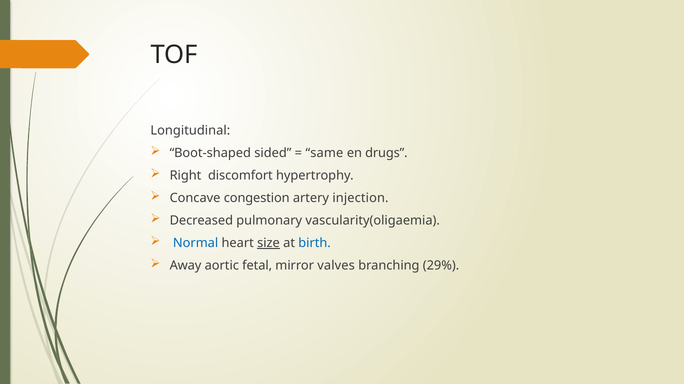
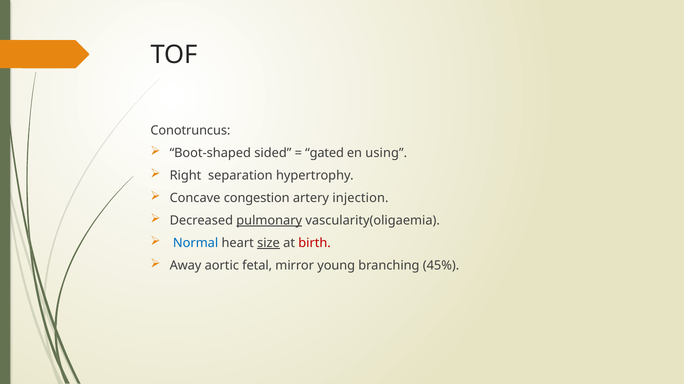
Longitudinal: Longitudinal -> Conotruncus
same: same -> gated
drugs: drugs -> using
discomfort: discomfort -> separation
pulmonary underline: none -> present
birth colour: blue -> red
valves: valves -> young
29%: 29% -> 45%
